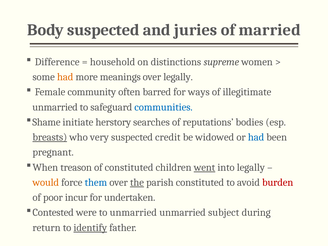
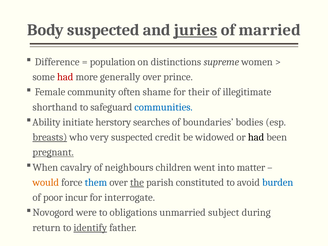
juries underline: none -> present
household: household -> population
had at (65, 77) colour: orange -> red
meanings: meanings -> generally
over legally: legally -> prince
barred: barred -> shame
ways: ways -> their
unmarried at (55, 107): unmarried -> shorthand
Shame: Shame -> Ability
reputations: reputations -> boundaries
had at (256, 137) colour: blue -> black
pregnant underline: none -> present
treason: treason -> cavalry
of constituted: constituted -> neighbours
went underline: present -> none
into legally: legally -> matter
burden colour: red -> blue
undertaken: undertaken -> interrogate
Contested: Contested -> Novogord
to unmarried: unmarried -> obligations
